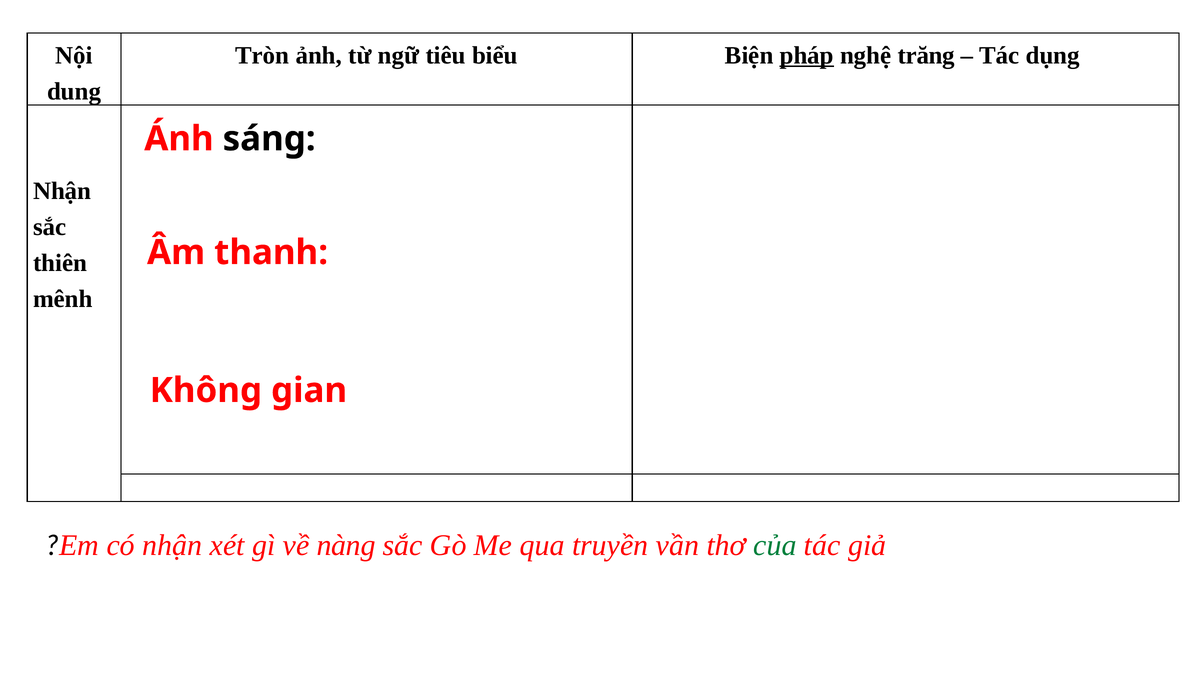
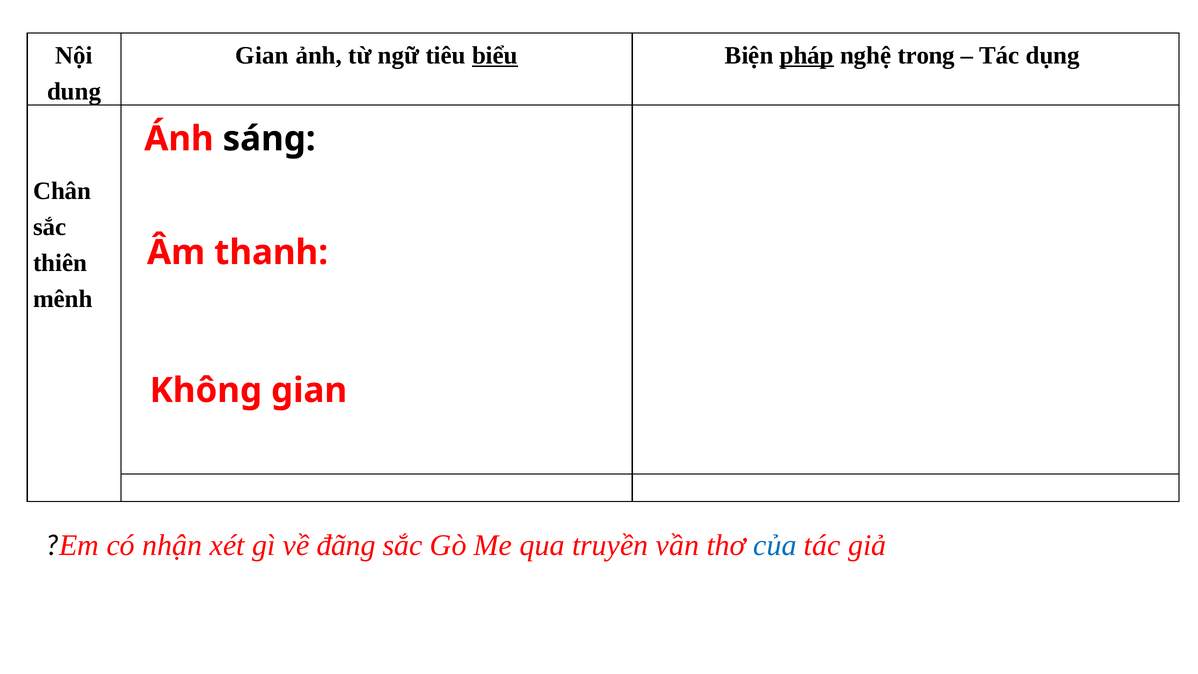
Tròn at (262, 55): Tròn -> Gian
biểu underline: none -> present
trăng: trăng -> trong
Nhận at (62, 191): Nhận -> Chân
nàng: nàng -> đãng
của colour: green -> blue
